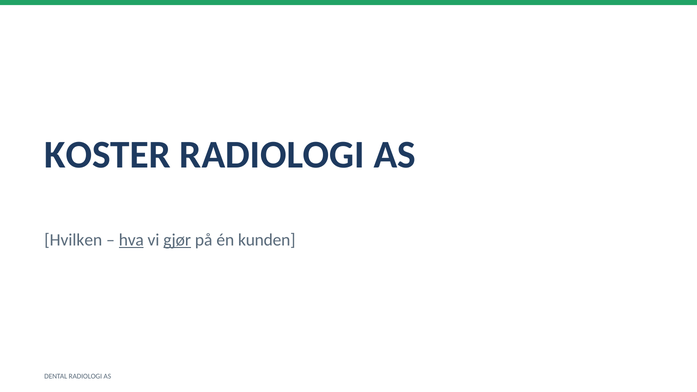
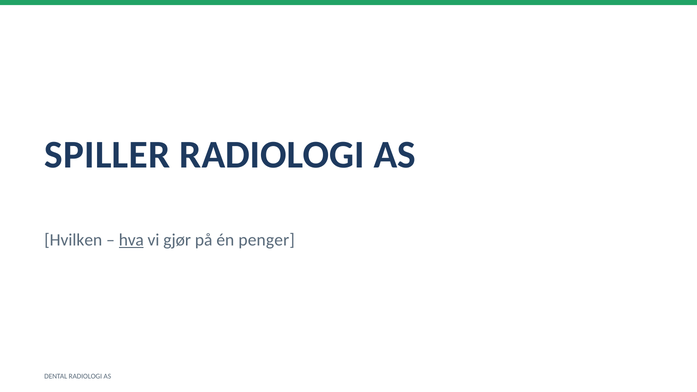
KOSTER: KOSTER -> SPILLER
gjør underline: present -> none
kunden: kunden -> penger
